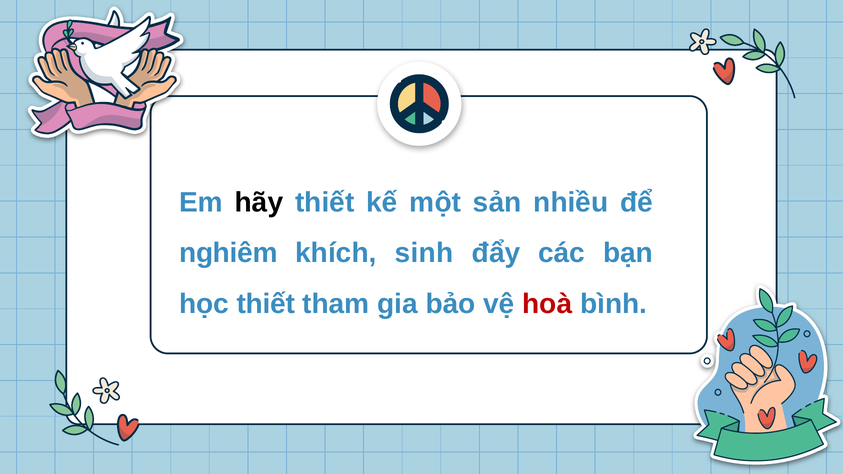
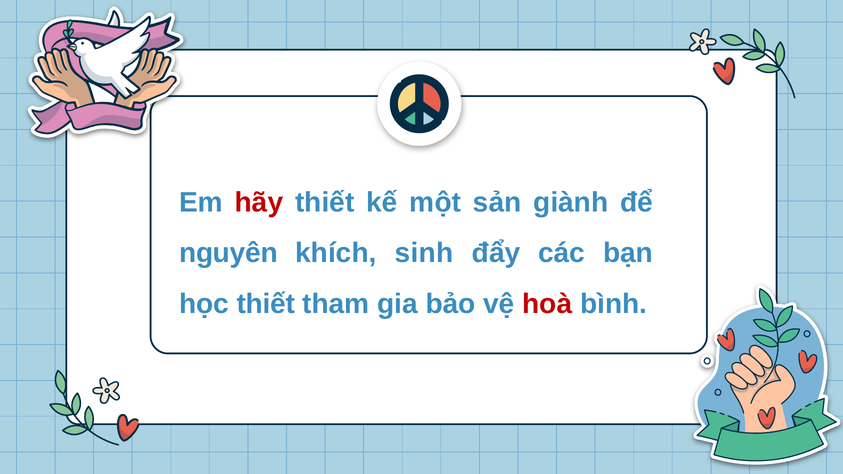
hãy colour: black -> red
nhiều: nhiều -> giành
nghiêm: nghiêm -> nguyên
